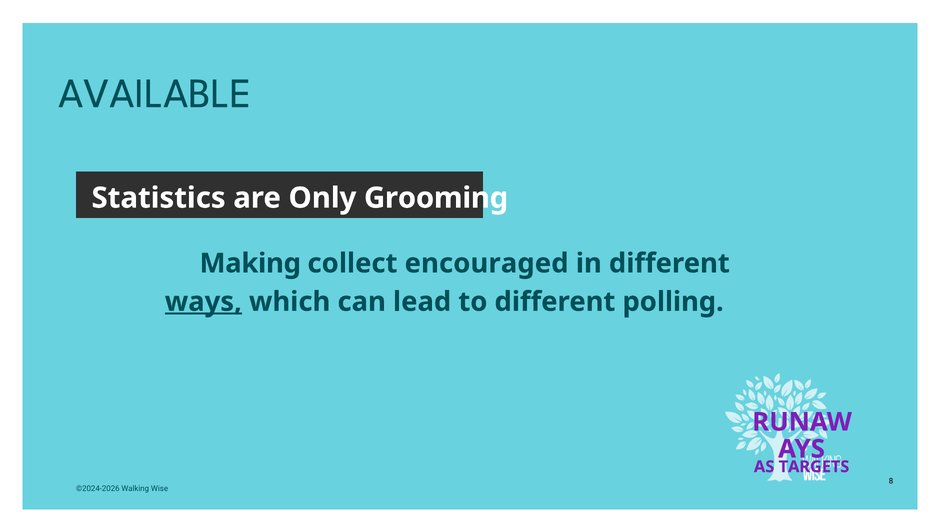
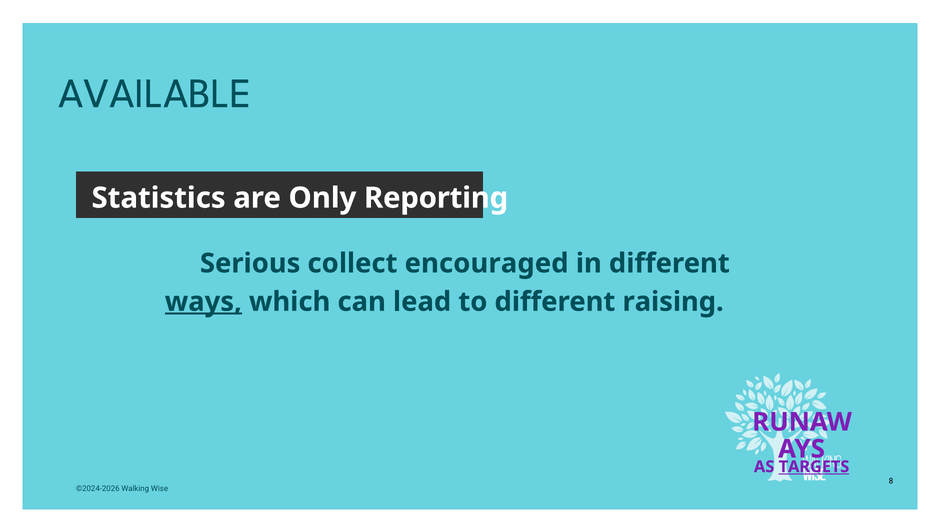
Grooming: Grooming -> Reporting
Making: Making -> Serious
polling: polling -> raising
TARGETS underline: none -> present
